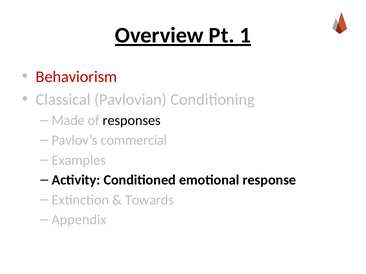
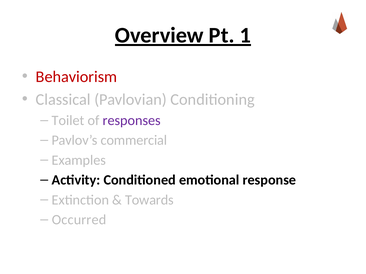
Made: Made -> Toilet
responses colour: black -> purple
Appendix: Appendix -> Occurred
